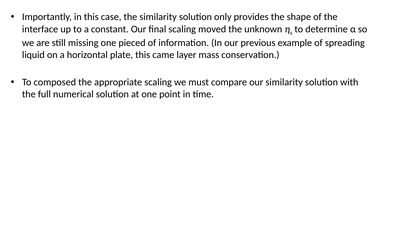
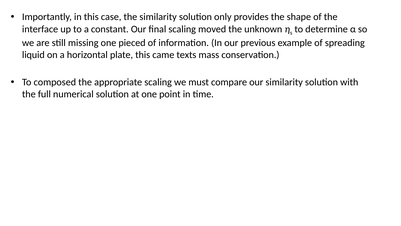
layer: layer -> texts
